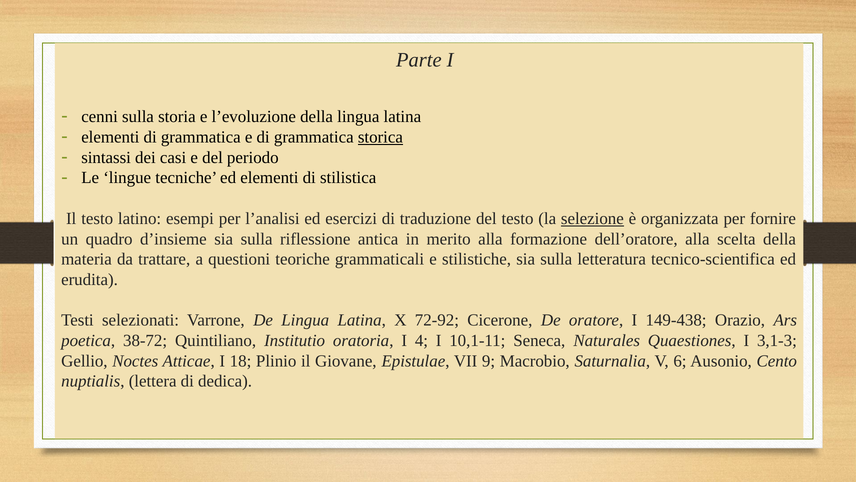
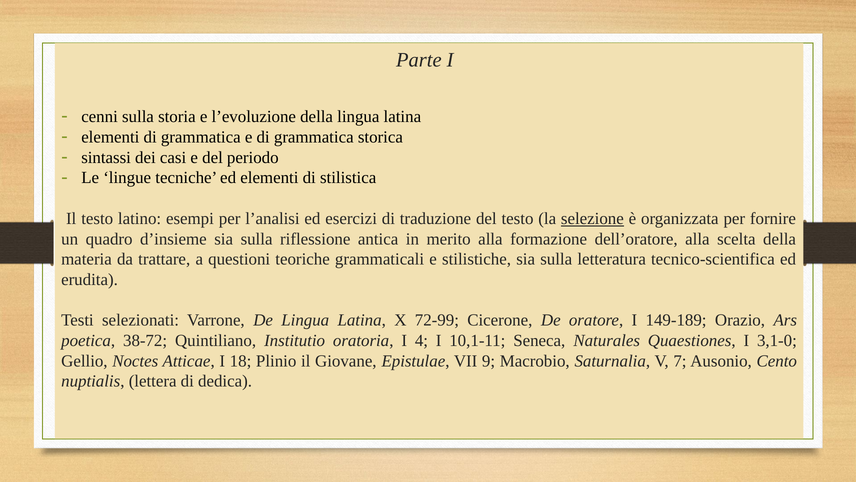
storica underline: present -> none
72-92: 72-92 -> 72-99
149-438: 149-438 -> 149-189
3,1-3: 3,1-3 -> 3,1-0
6: 6 -> 7
